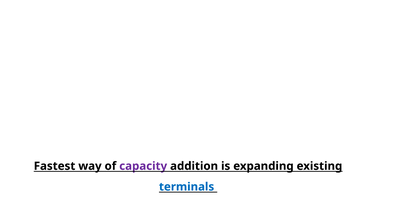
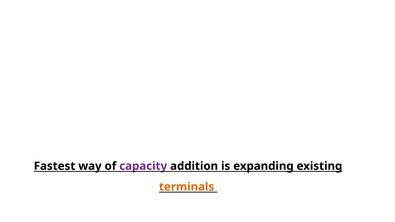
terminals colour: blue -> orange
